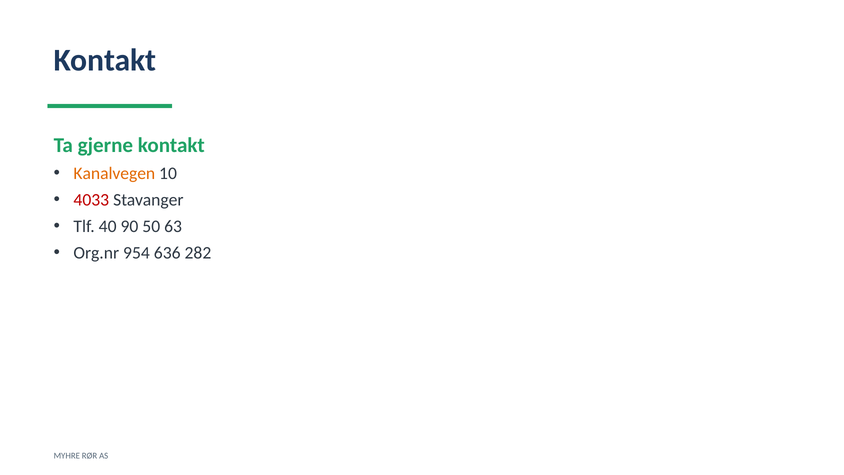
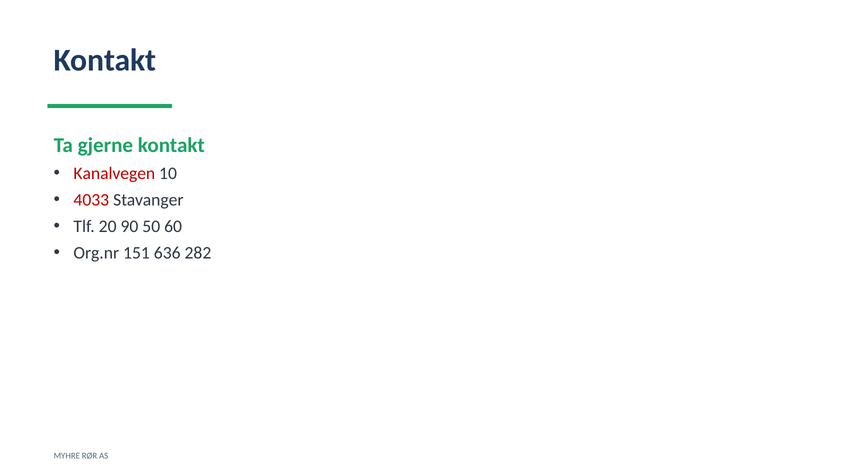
Kanalvegen colour: orange -> red
40: 40 -> 20
63: 63 -> 60
954: 954 -> 151
